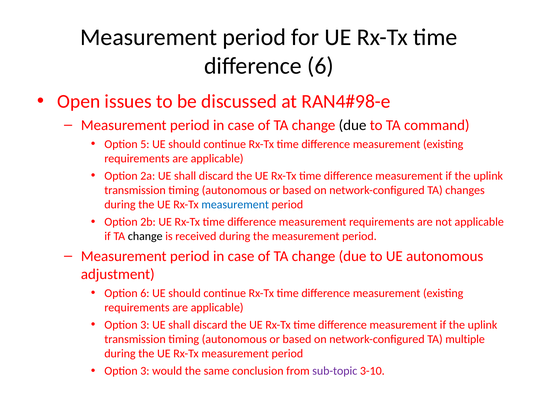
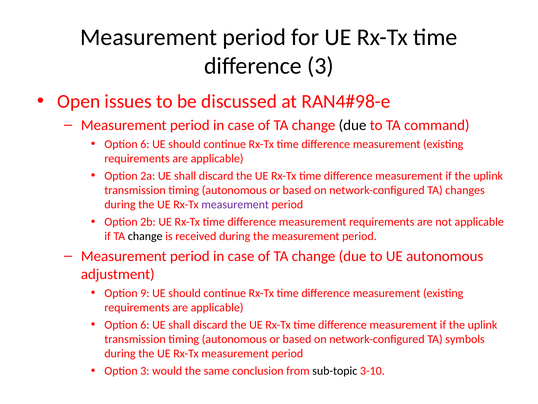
difference 6: 6 -> 3
5 at (145, 144): 5 -> 6
measurement at (235, 204) colour: blue -> purple
Option 6: 6 -> 9
3 at (145, 324): 3 -> 6
multiple: multiple -> symbols
sub-topic colour: purple -> black
